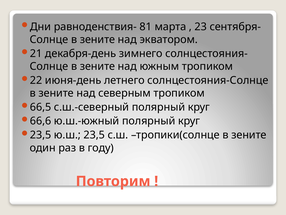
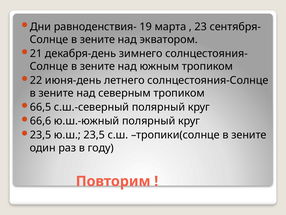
81: 81 -> 19
